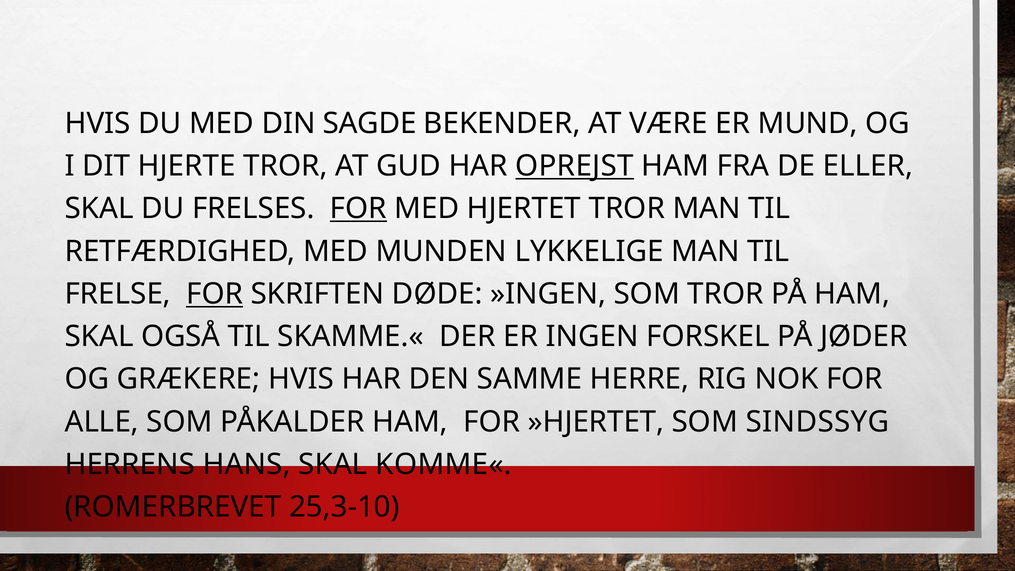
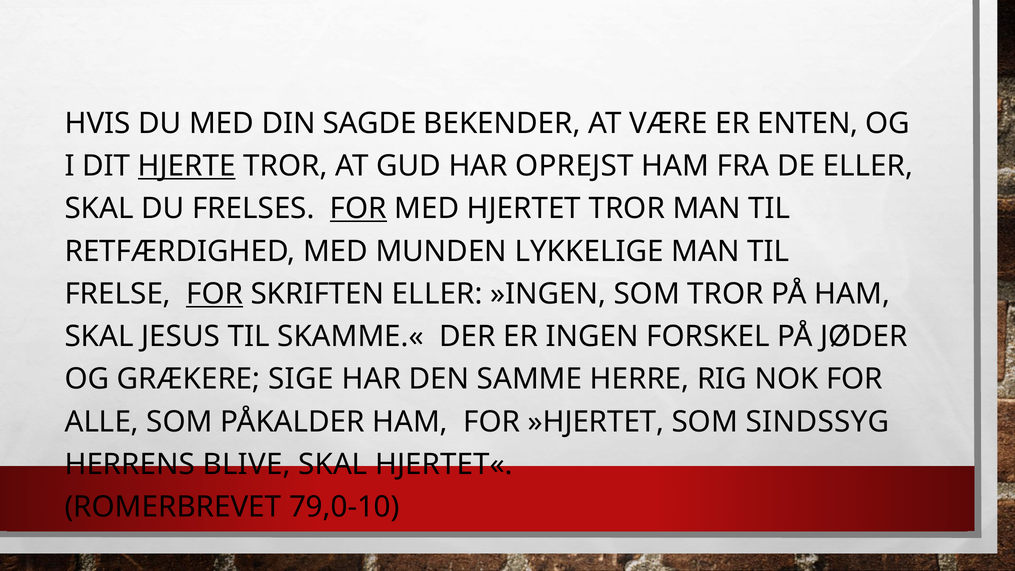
MUND: MUND -> ENTEN
HJERTE underline: none -> present
OPREJST underline: present -> none
SKRIFTEN DØDE: DØDE -> ELLER
OGSÅ: OGSÅ -> JESUS
GRÆKERE HVIS: HVIS -> SIGE
HANS: HANS -> BLIVE
KOMME«: KOMME« -> HJERTET«
25,3-10: 25,3-10 -> 79,0-10
